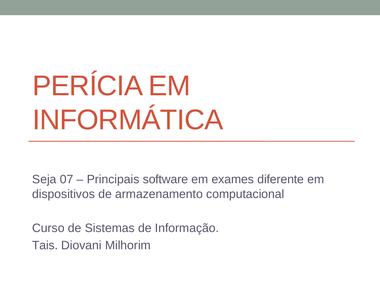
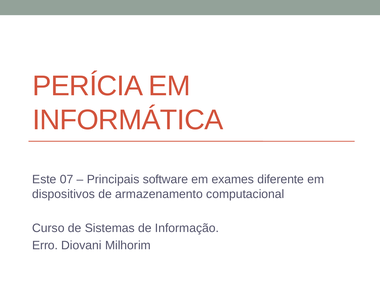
Seja: Seja -> Este
Tais: Tais -> Erro
